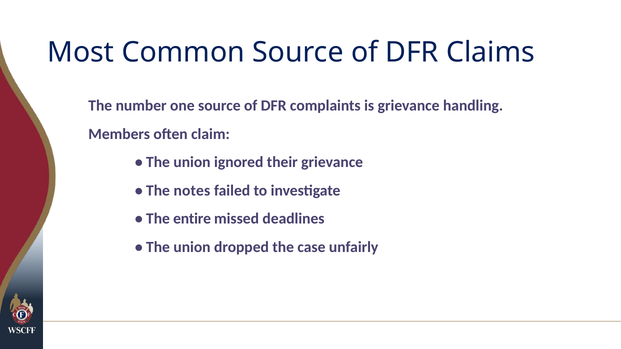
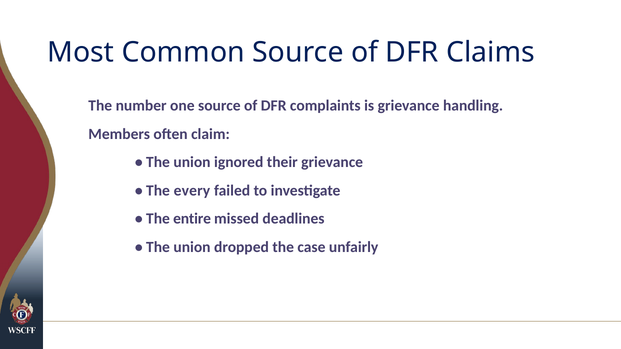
notes: notes -> every
